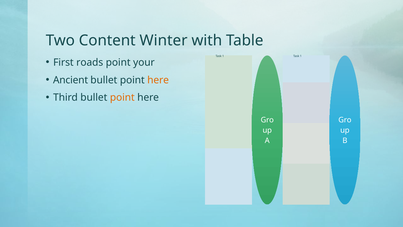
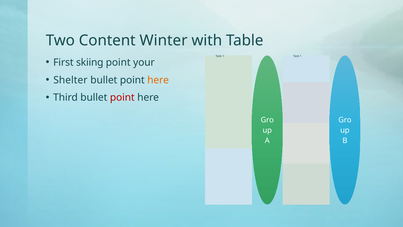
roads: roads -> skiing
Ancient: Ancient -> Shelter
point at (122, 98) colour: orange -> red
